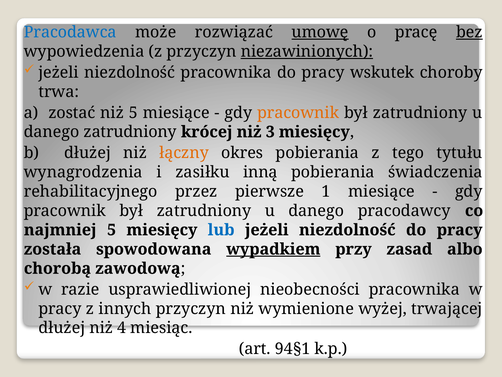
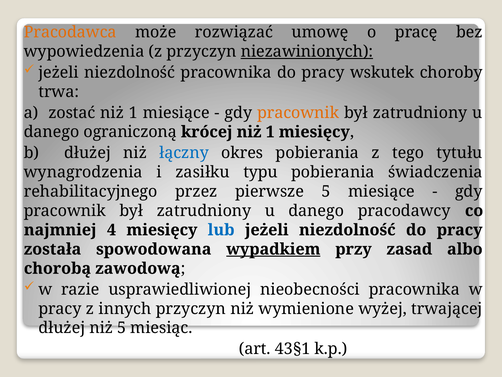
Pracodawca colour: blue -> orange
umowę underline: present -> none
bez underline: present -> none
5 at (133, 113): 5 -> 1
danego zatrudniony: zatrudniony -> ograniczoną
krócej niż 3: 3 -> 1
łączny colour: orange -> blue
inną: inną -> typu
pierwsze 1: 1 -> 5
najmniej 5: 5 -> 4
niż 4: 4 -> 5
94§1: 94§1 -> 43§1
